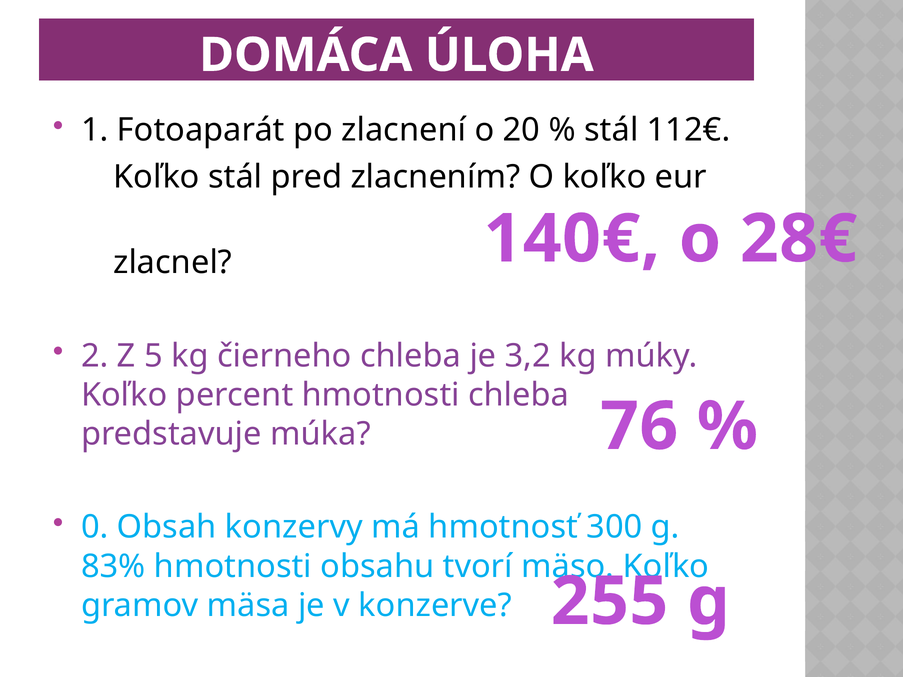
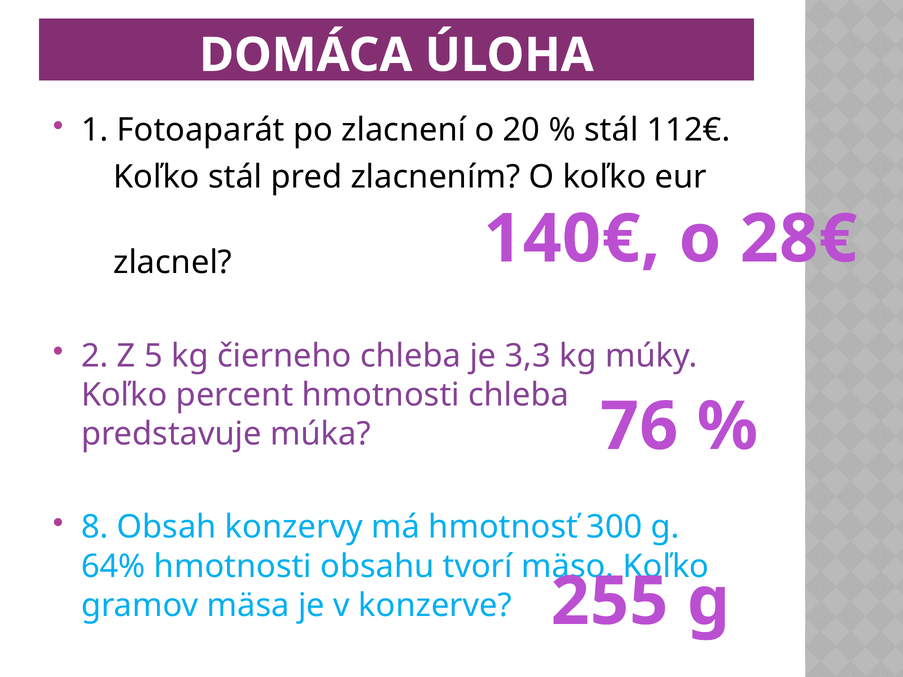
3,2: 3,2 -> 3,3
0: 0 -> 8
83%: 83% -> 64%
